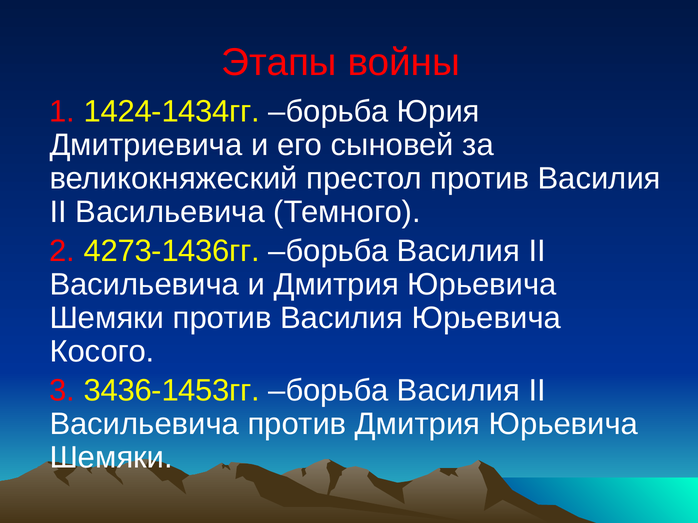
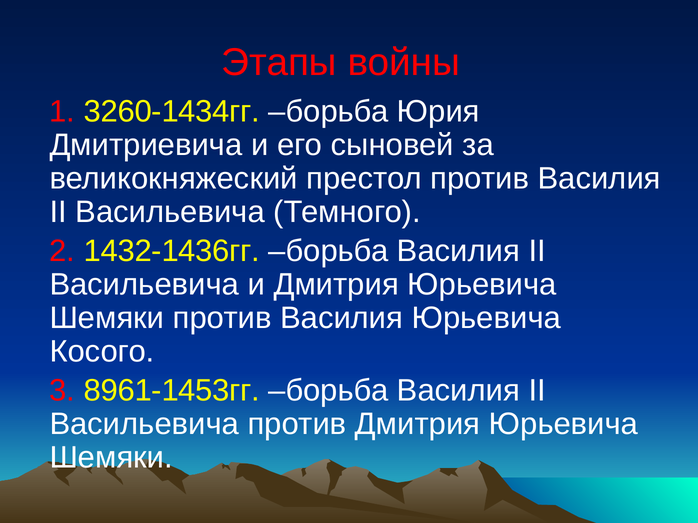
1424-1434гг: 1424-1434гг -> 3260-1434гг
4273-1436гг: 4273-1436гг -> 1432-1436гг
3436-1453гг: 3436-1453гг -> 8961-1453гг
